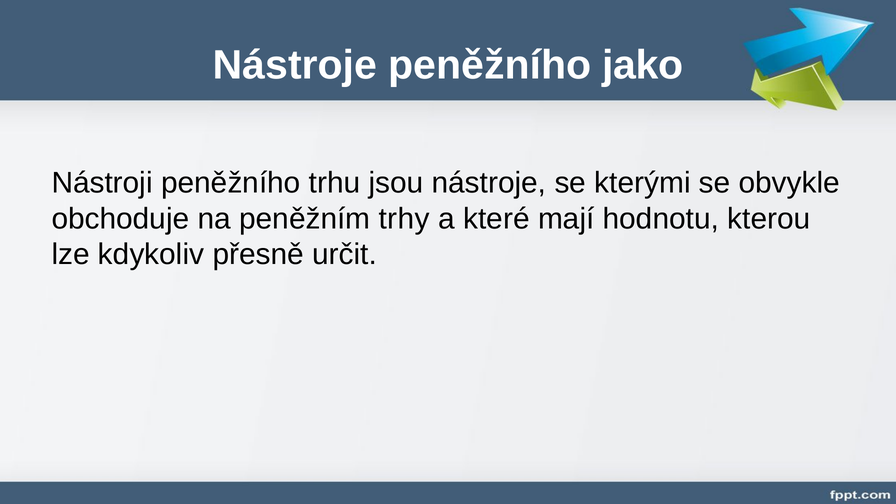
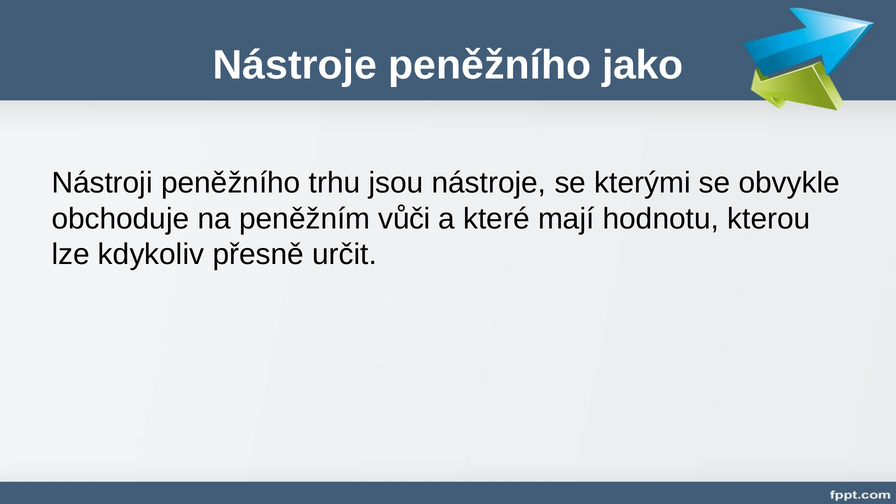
trhy: trhy -> vůči
